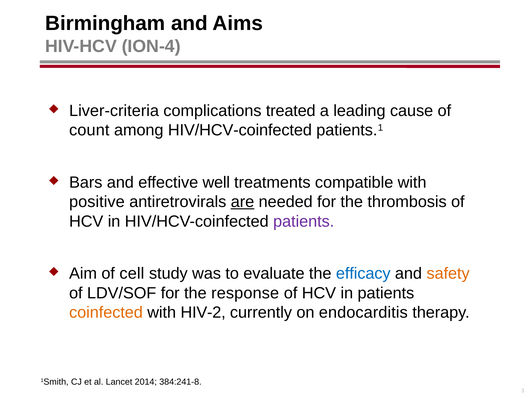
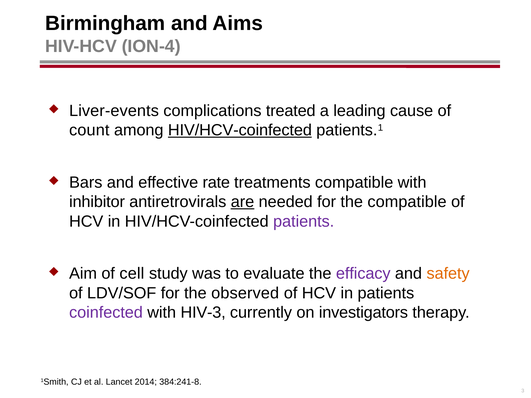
Liver-criteria: Liver-criteria -> Liver-events
HIV/HCV-coinfected at (240, 130) underline: none -> present
well: well -> rate
positive: positive -> inhibitor
the thrombosis: thrombosis -> compatible
efficacy colour: blue -> purple
response: response -> observed
coinfected colour: orange -> purple
HIV-2: HIV-2 -> HIV-3
endocarditis: endocarditis -> investigators
